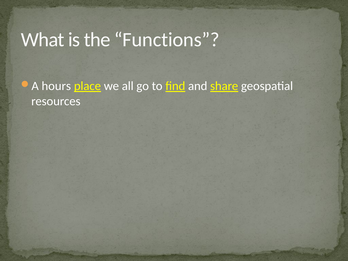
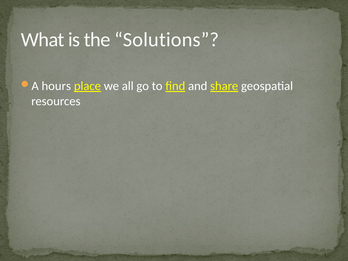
Functions: Functions -> Solutions
